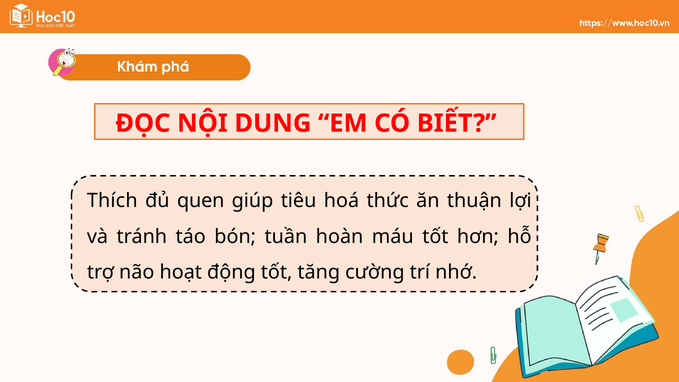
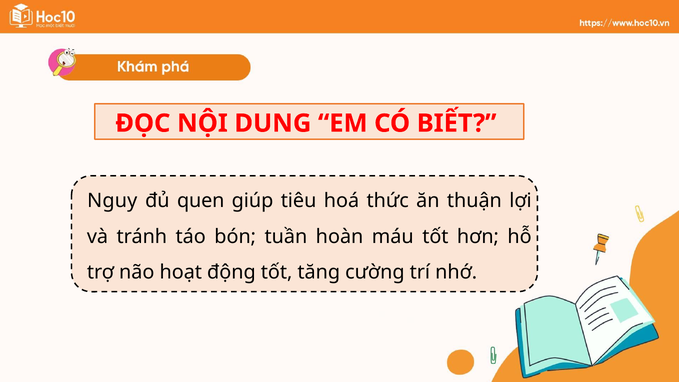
Thích: Thích -> Nguy
